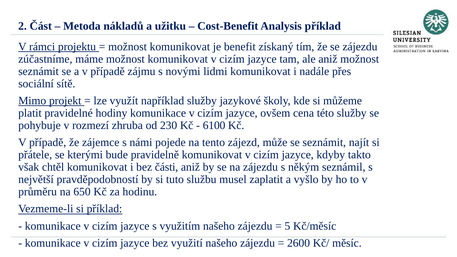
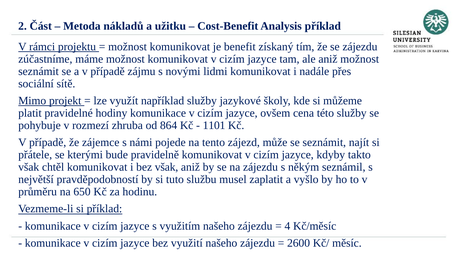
230: 230 -> 864
6100: 6100 -> 1101
bez části: části -> však
5: 5 -> 4
